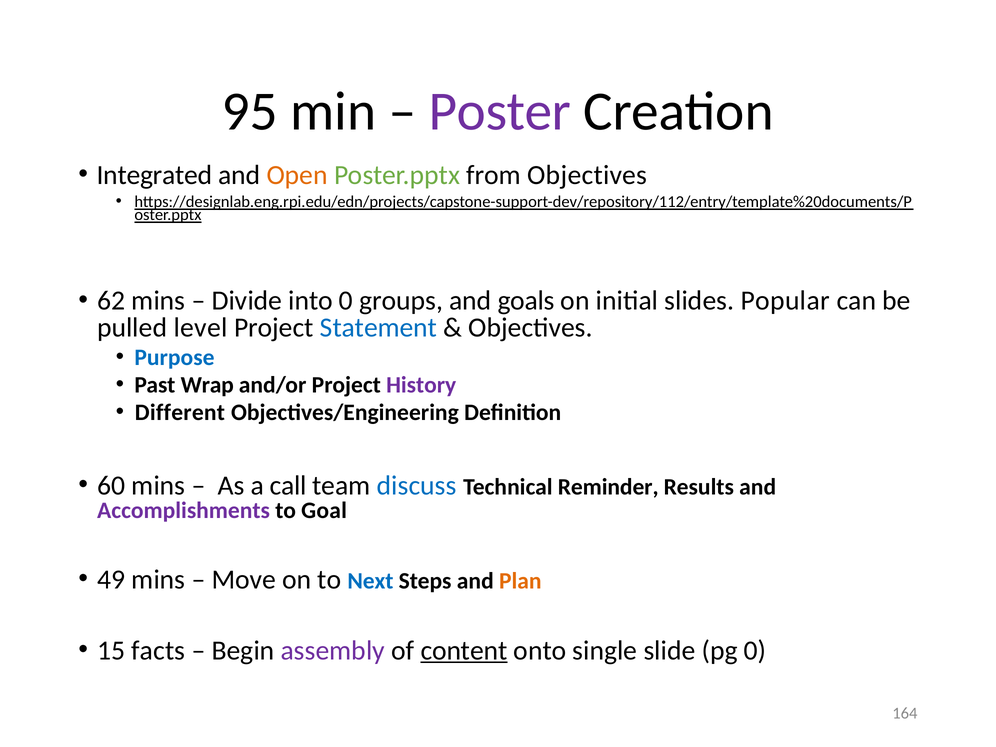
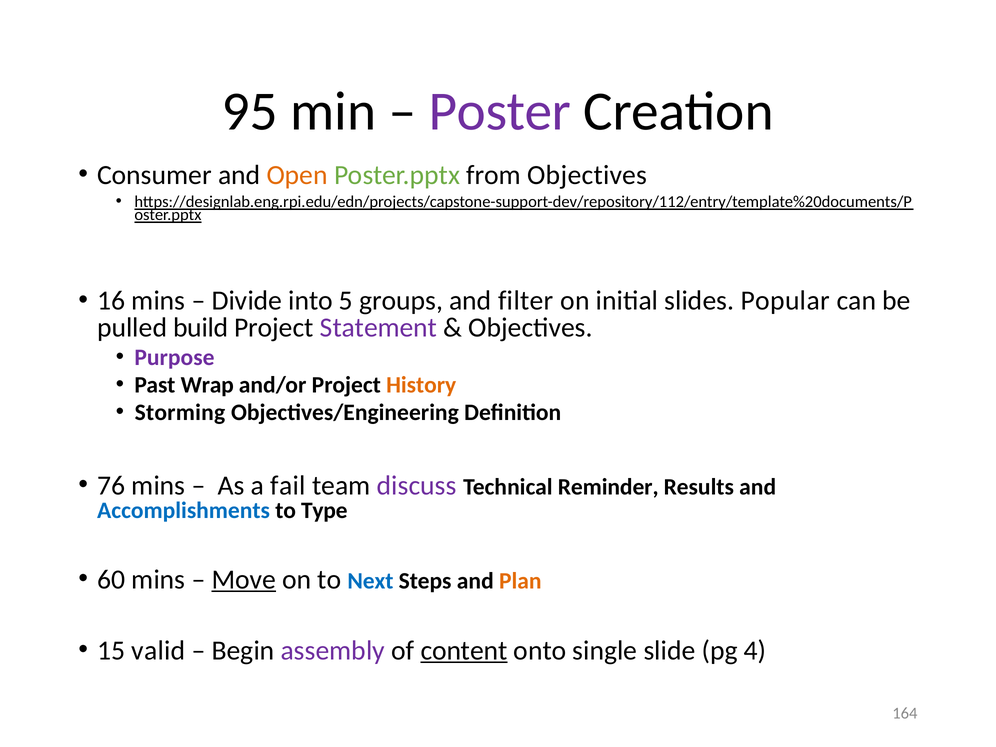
Integrated: Integrated -> Consumer
62: 62 -> 16
into 0: 0 -> 5
goals: goals -> filter
level: level -> build
Statement colour: blue -> purple
Purpose colour: blue -> purple
History colour: purple -> orange
Different: Different -> Storming
60: 60 -> 76
call: call -> fail
discuss colour: blue -> purple
Accomplishments colour: purple -> blue
Goal: Goal -> Type
49: 49 -> 60
Move underline: none -> present
facts: facts -> valid
pg 0: 0 -> 4
